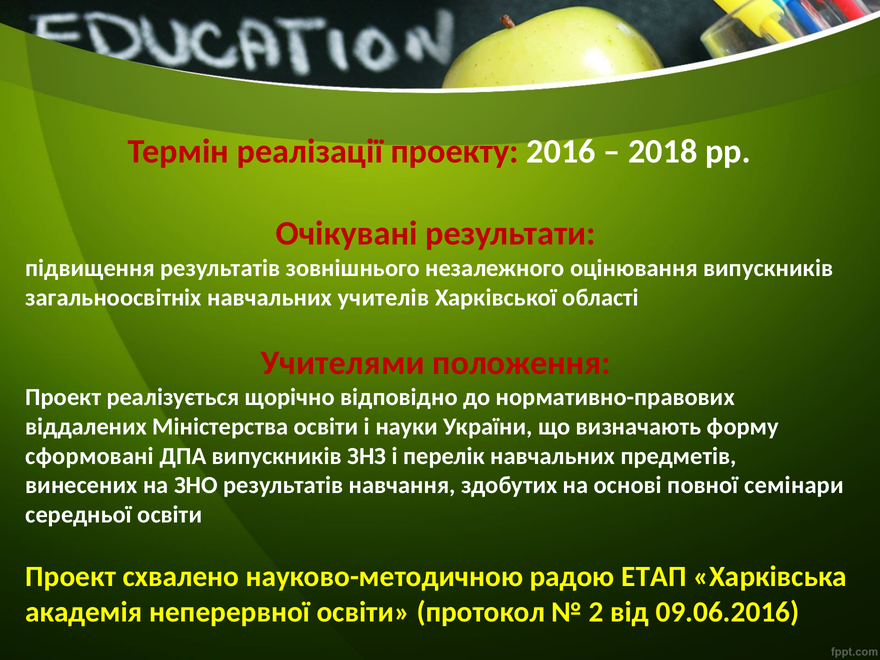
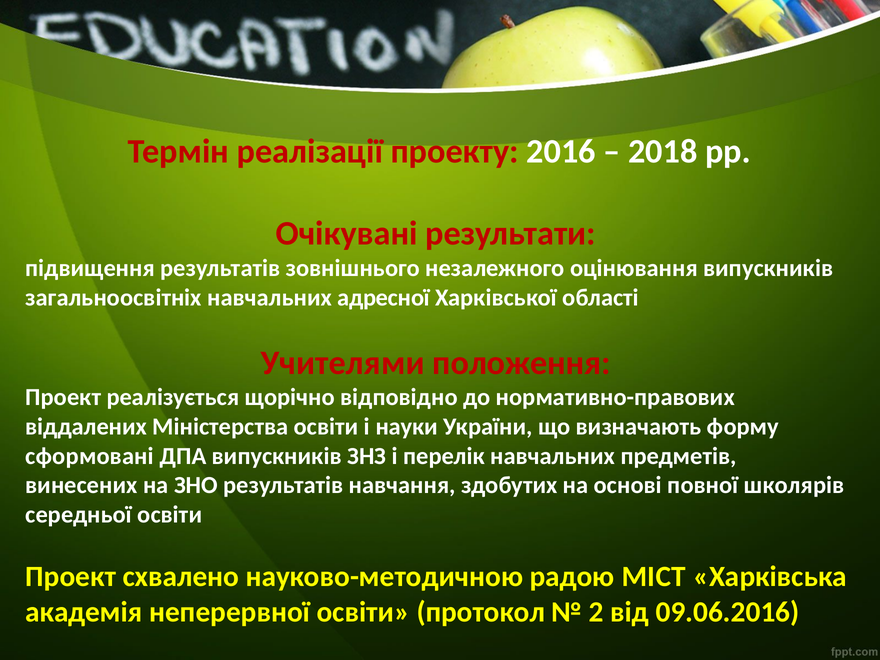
учителів: учителів -> адресної
семінари: семінари -> школярів
ЕТАП: ЕТАП -> МІСТ
